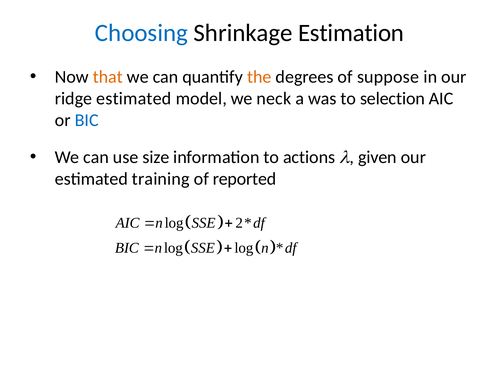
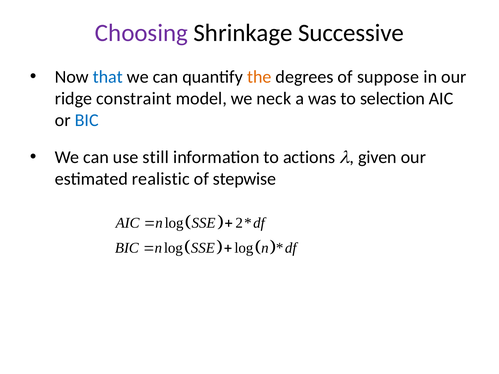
Choosing colour: blue -> purple
Estimation: Estimation -> Successive
that colour: orange -> blue
ridge estimated: estimated -> constraint
size: size -> still
training: training -> realistic
reported: reported -> stepwise
